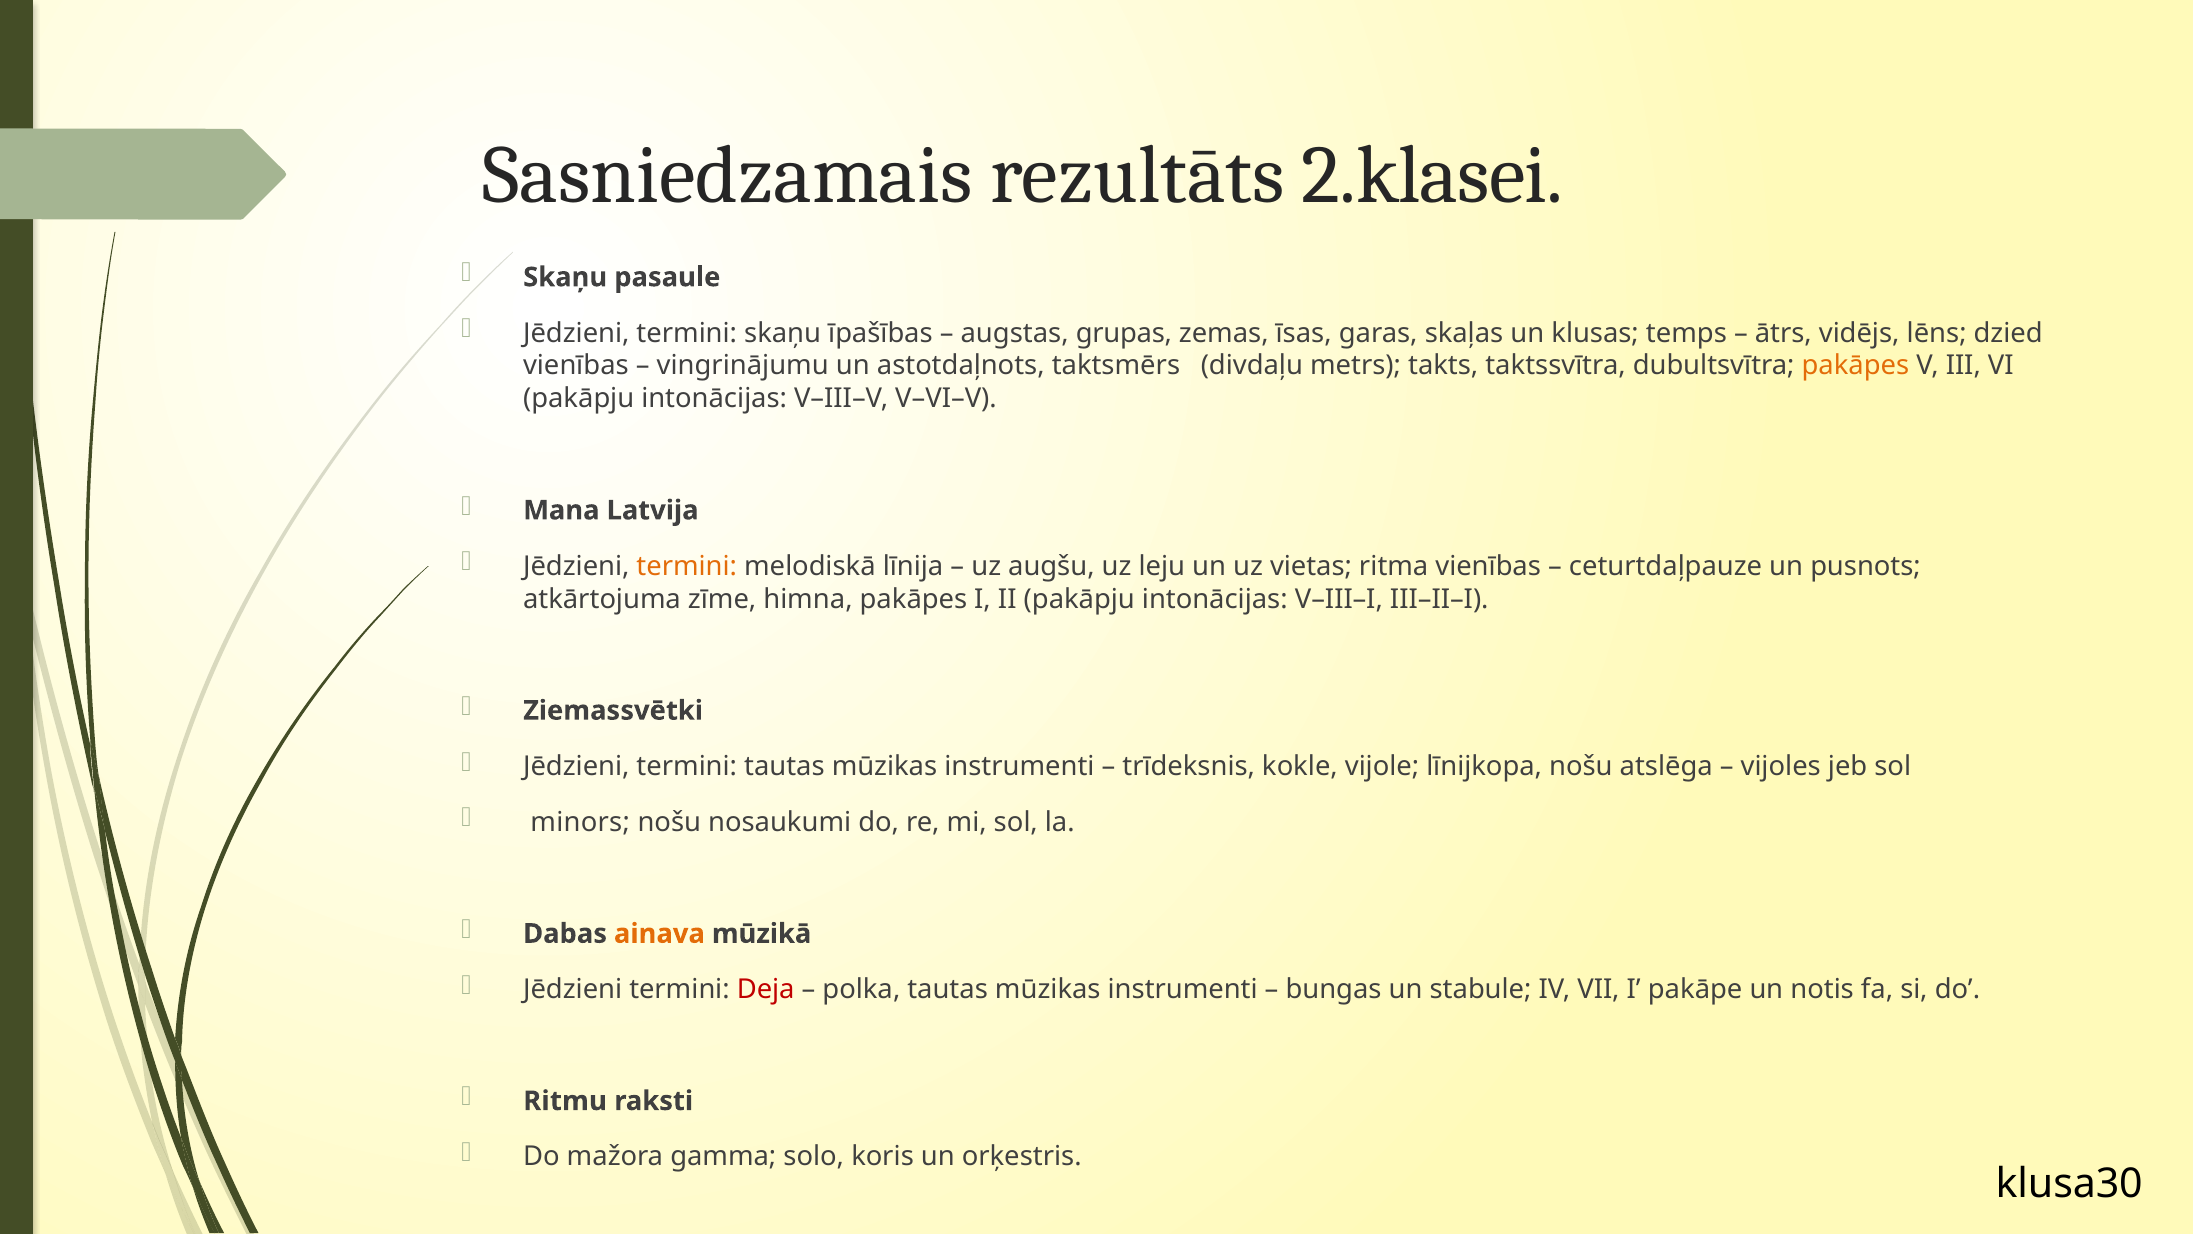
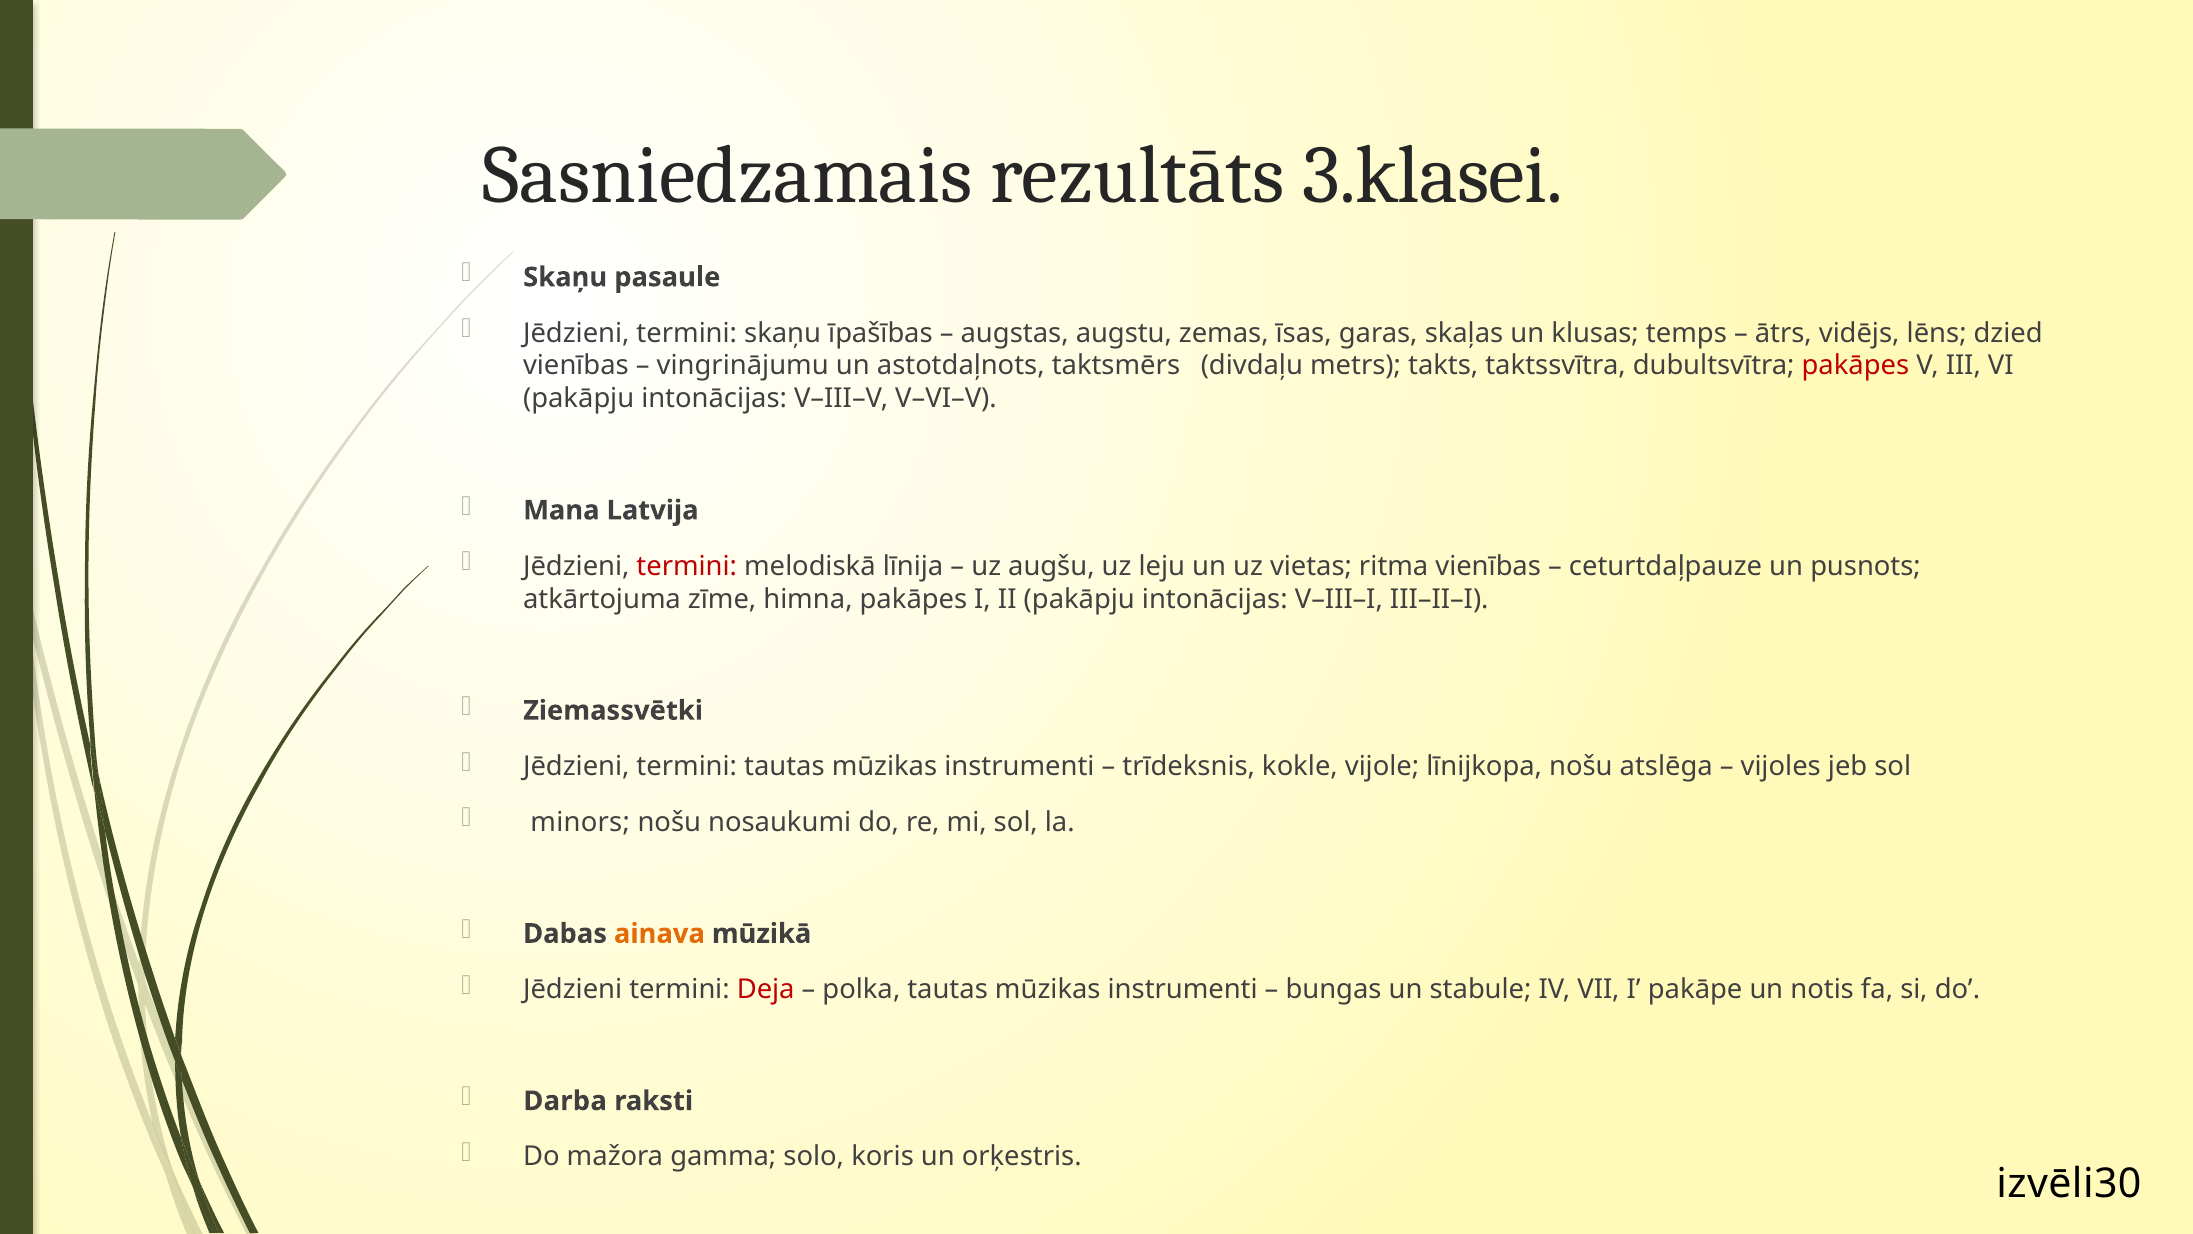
2.klasei: 2.klasei -> 3.klasei
grupas: grupas -> augstu
pakāpes at (1855, 366) colour: orange -> red
termini at (687, 566) colour: orange -> red
Ritmu: Ritmu -> Darba
klusa30: klusa30 -> izvēli30
